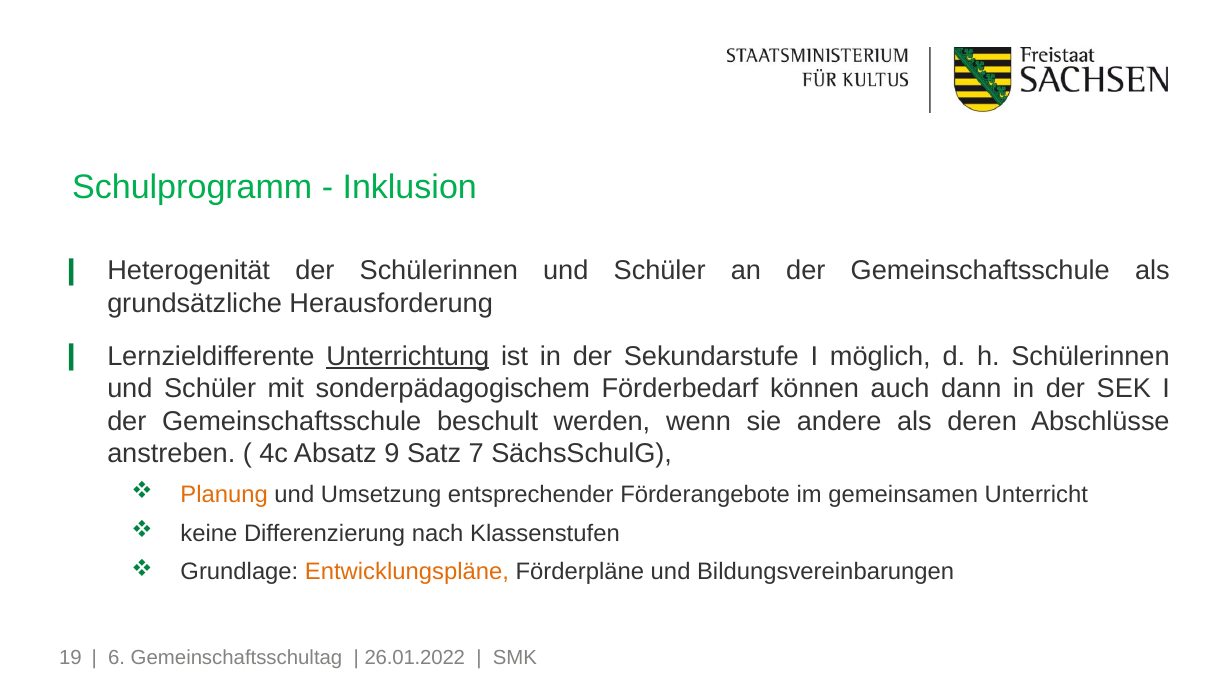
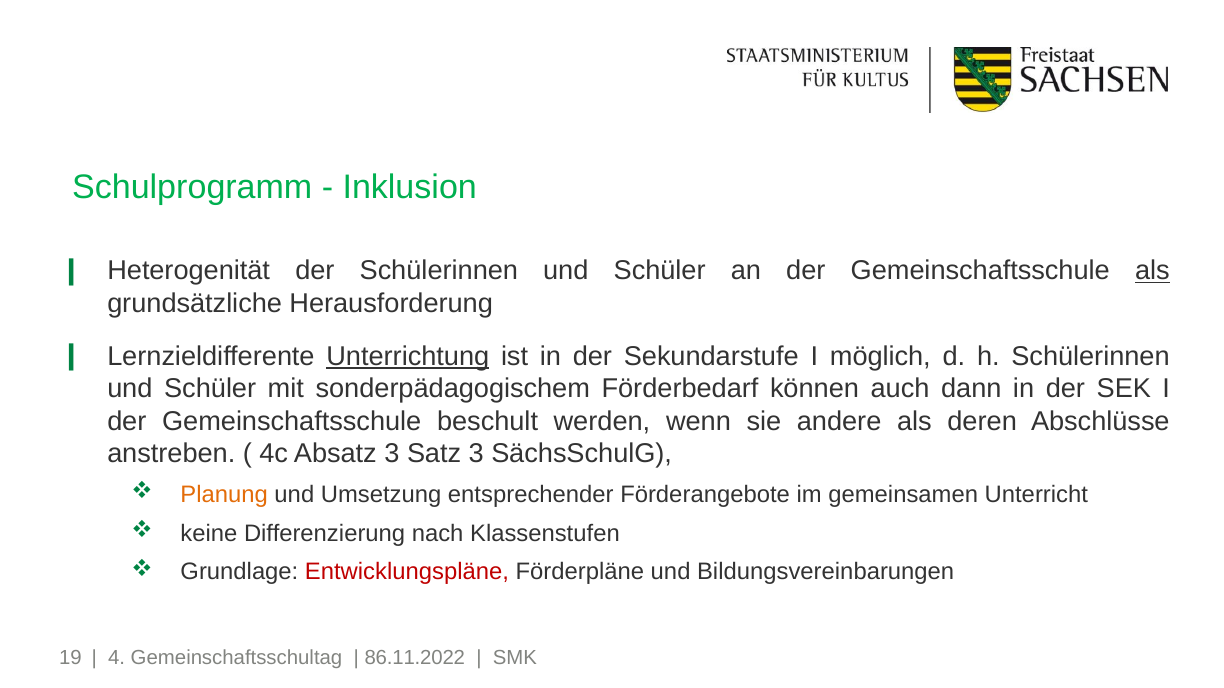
als at (1152, 271) underline: none -> present
Absatz 9: 9 -> 3
Satz 7: 7 -> 3
Entwicklungspläne colour: orange -> red
6: 6 -> 4
26.01.2022: 26.01.2022 -> 86.11.2022
